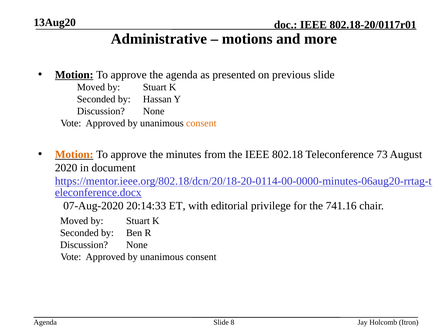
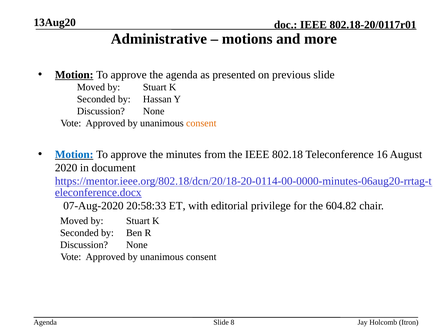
Motion at (74, 154) colour: orange -> blue
73: 73 -> 16
20:14:33: 20:14:33 -> 20:58:33
741.16: 741.16 -> 604.82
